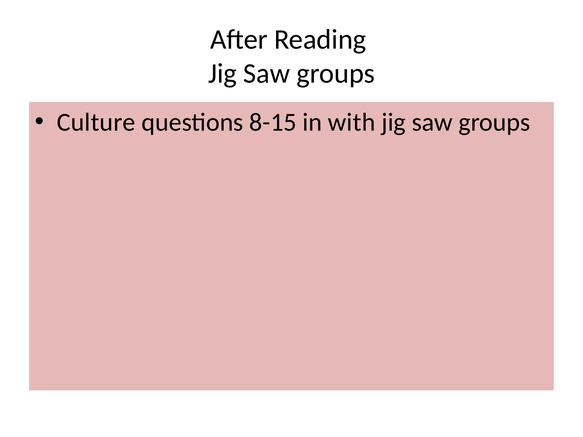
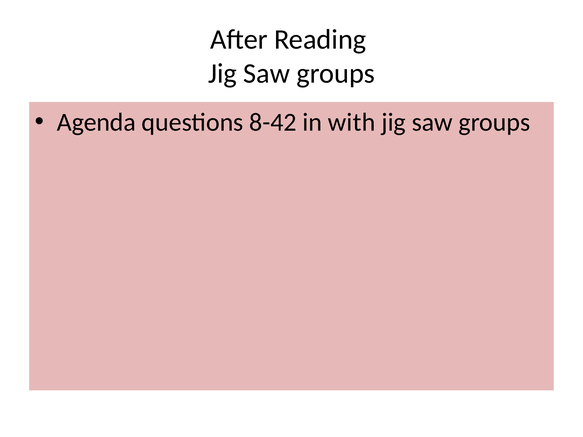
Culture: Culture -> Agenda
8-15: 8-15 -> 8-42
